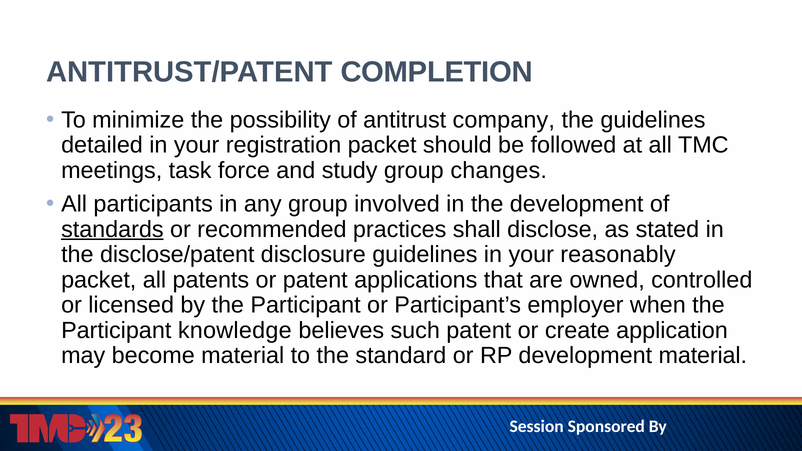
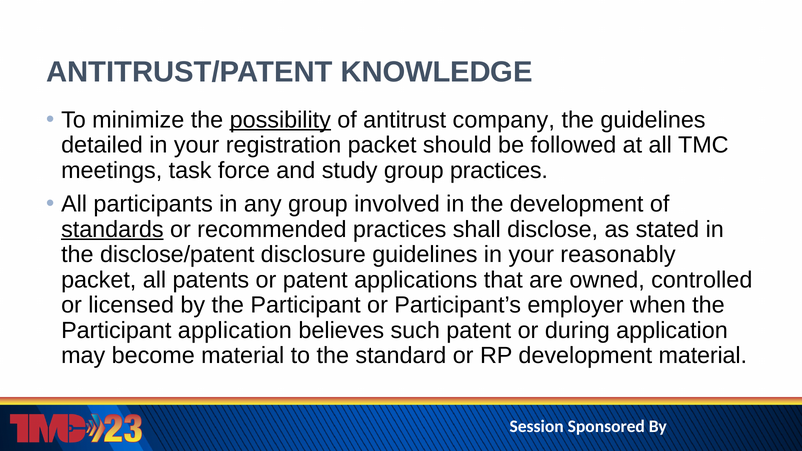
COMPLETION: COMPLETION -> KNOWLEDGE
possibility underline: none -> present
group changes: changes -> practices
Participant knowledge: knowledge -> application
create: create -> during
